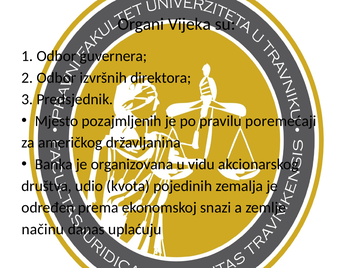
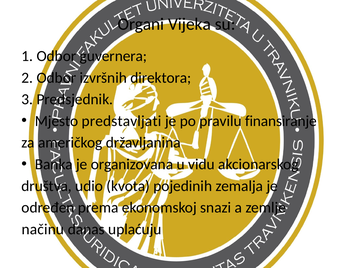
pozajmljenih: pozajmljenih -> predstavljati
poremećaji: poremećaji -> finansiranje
